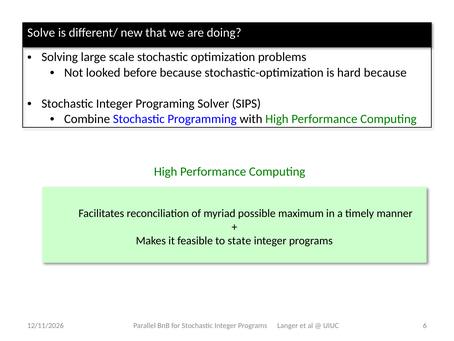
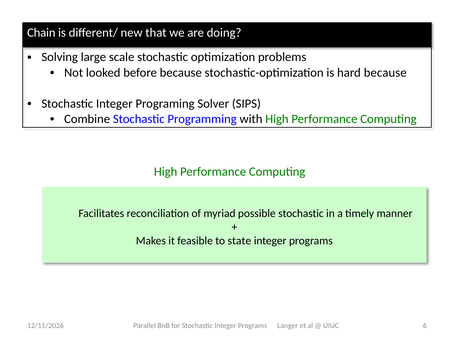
Solve: Solve -> Chain
possible maximum: maximum -> stochastic
